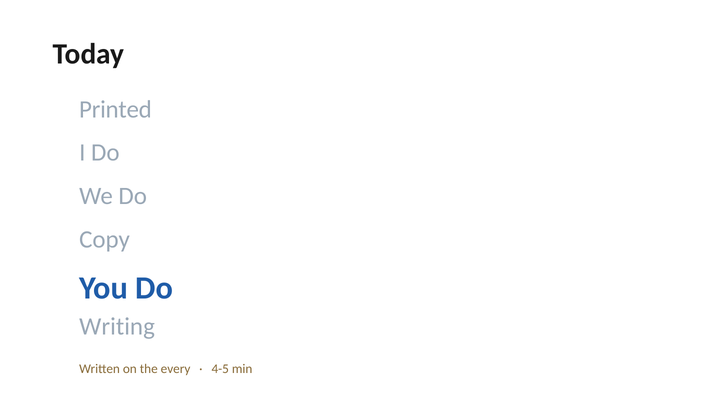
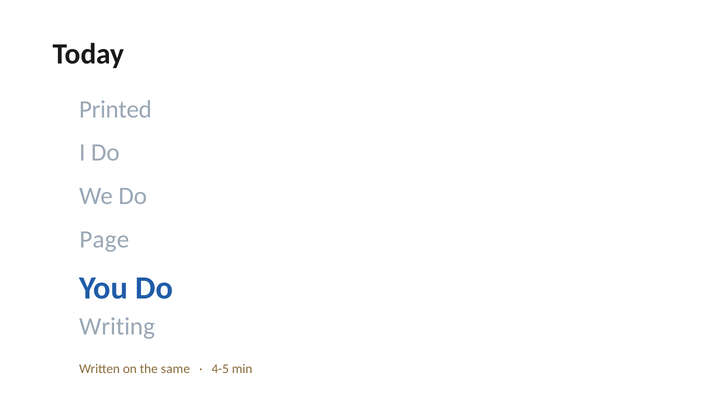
Copy: Copy -> Page
every: every -> same
